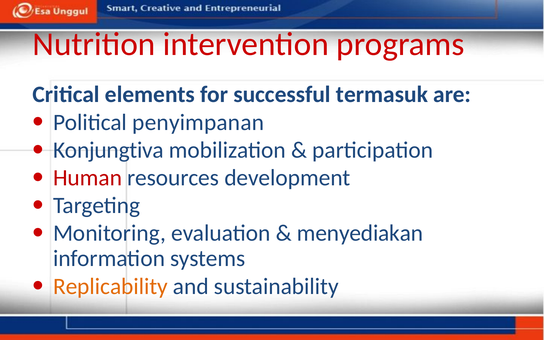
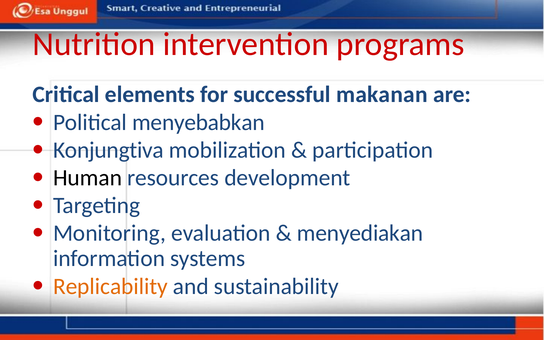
termasuk: termasuk -> makanan
penyimpanan: penyimpanan -> menyebabkan
Human colour: red -> black
